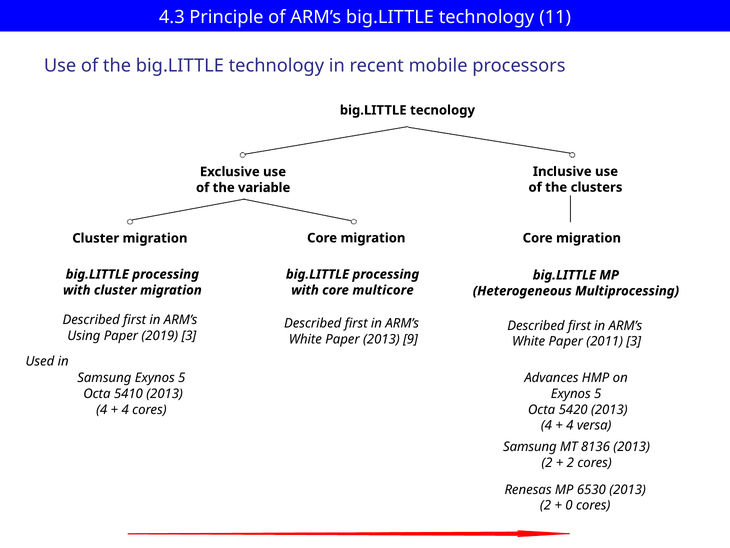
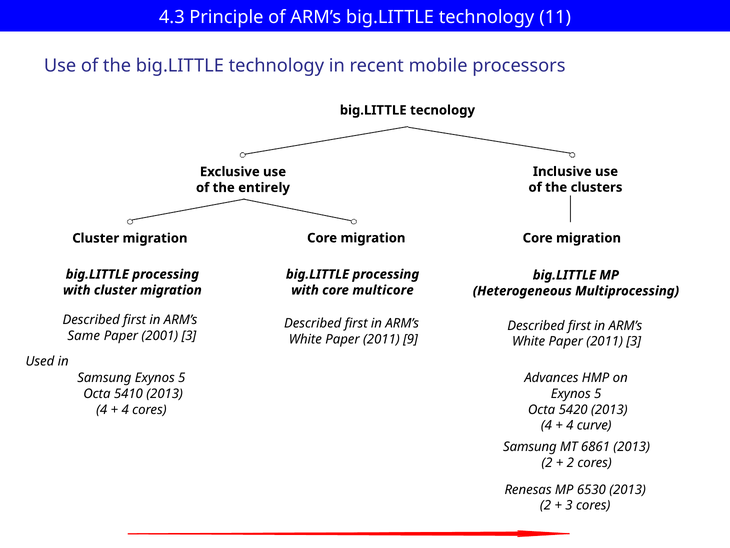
variable: variable -> entirely
Using: Using -> Same
2019: 2019 -> 2001
2013 at (381, 339): 2013 -> 2011
versa: versa -> curve
8136: 8136 -> 6861
0 at (569, 505): 0 -> 3
